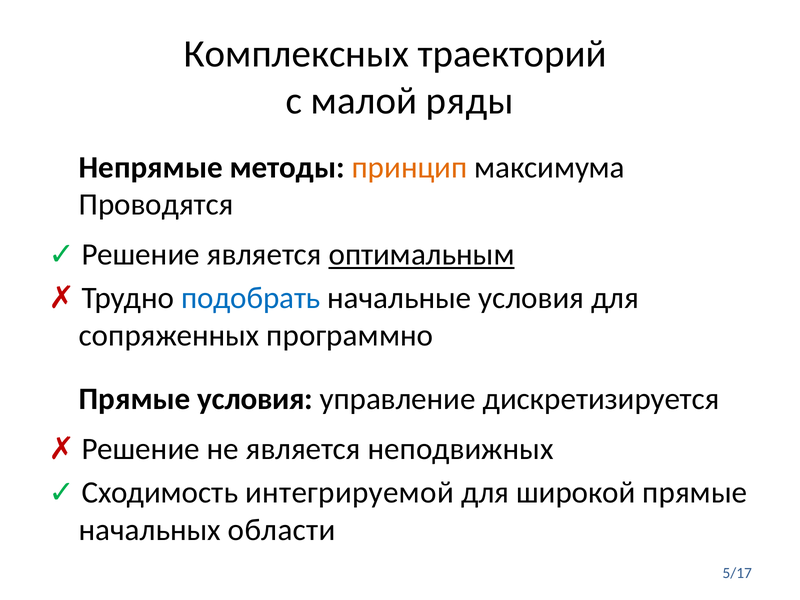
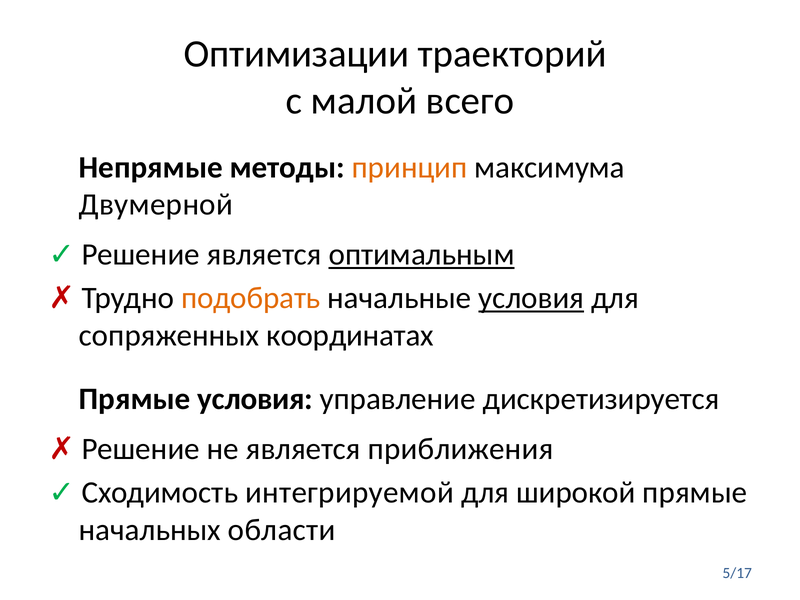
Комплексных: Комплексных -> Оптимизации
ряды: ряды -> всего
Проводятся: Проводятся -> Двумерной
подобрать colour: blue -> orange
условия at (531, 298) underline: none -> present
программно: программно -> координатах
неподвижных: неподвижных -> приближения
